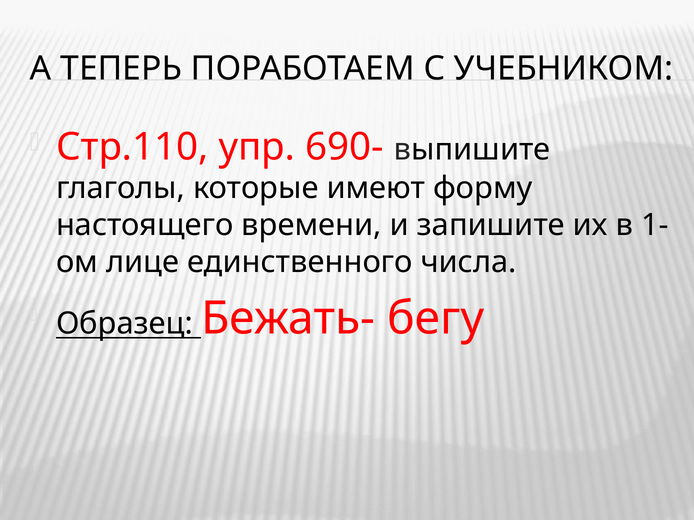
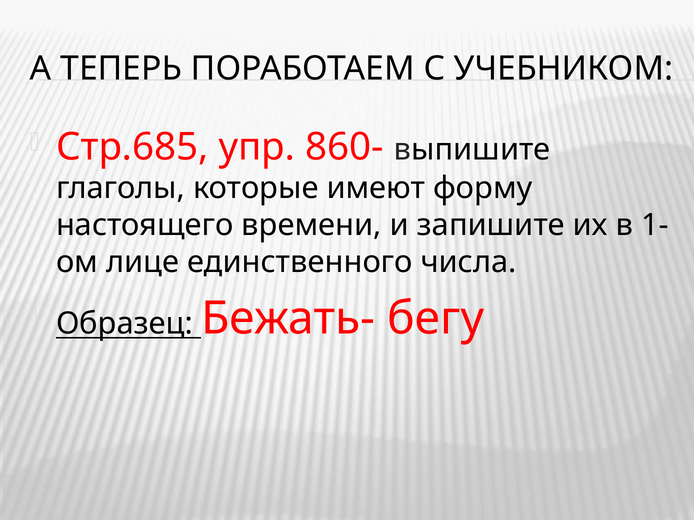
Стр.110: Стр.110 -> Стр.685
690-: 690- -> 860-
